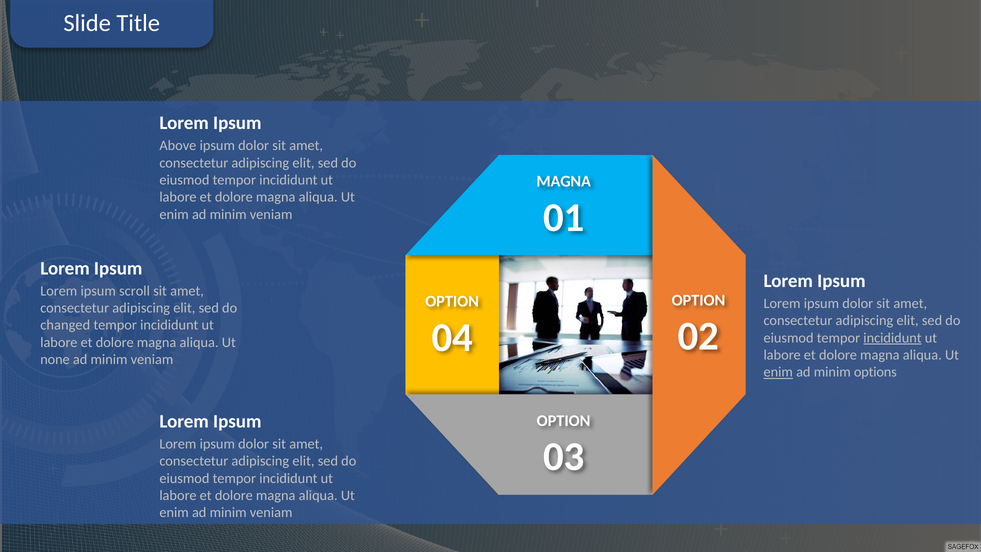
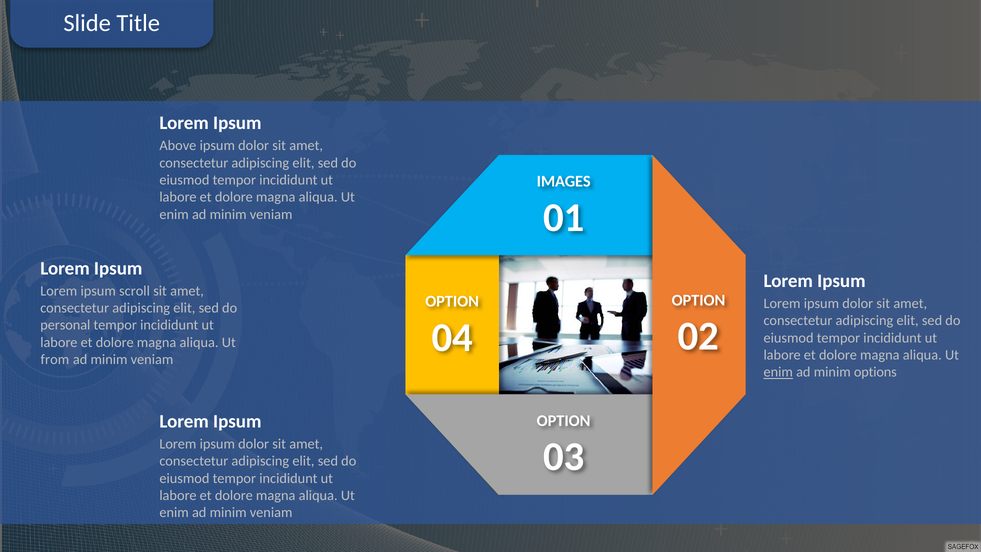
MAGNA at (564, 182): MAGNA -> IMAGES
changed: changed -> personal
incididunt at (892, 338) underline: present -> none
none: none -> from
